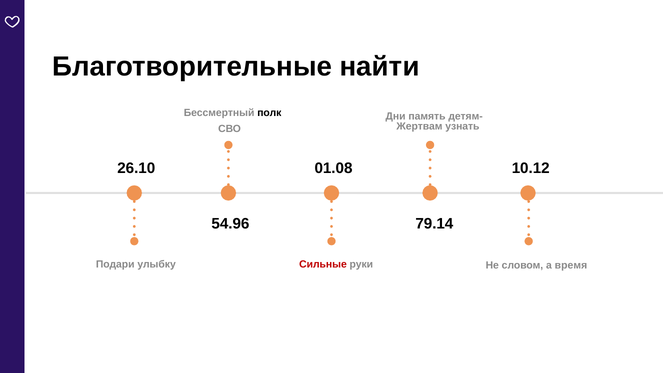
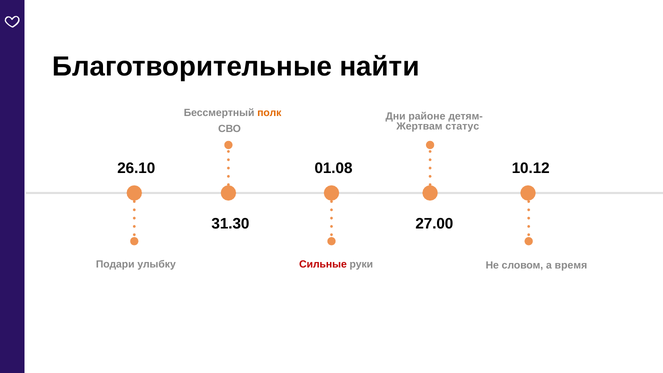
полк colour: black -> orange
память: память -> районе
узнать: узнать -> статус
54.96: 54.96 -> 31.30
79.14: 79.14 -> 27.00
